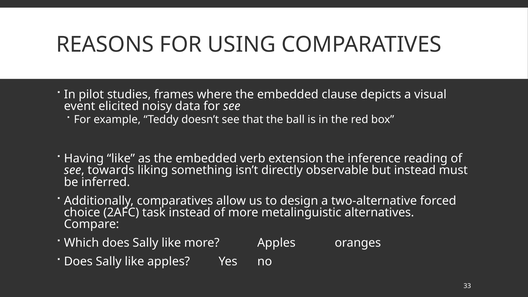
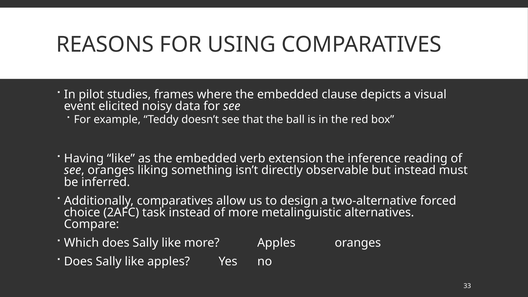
see towards: towards -> oranges
